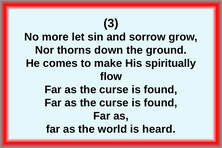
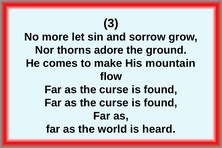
down: down -> adore
spiritually: spiritually -> mountain
